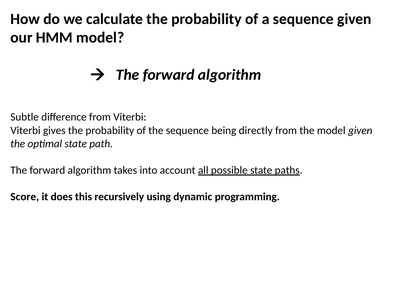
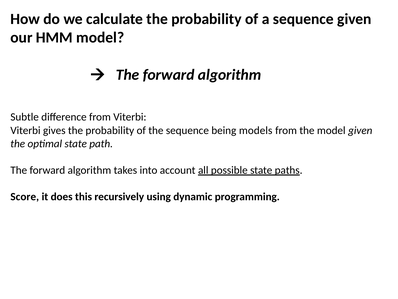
directly: directly -> models
